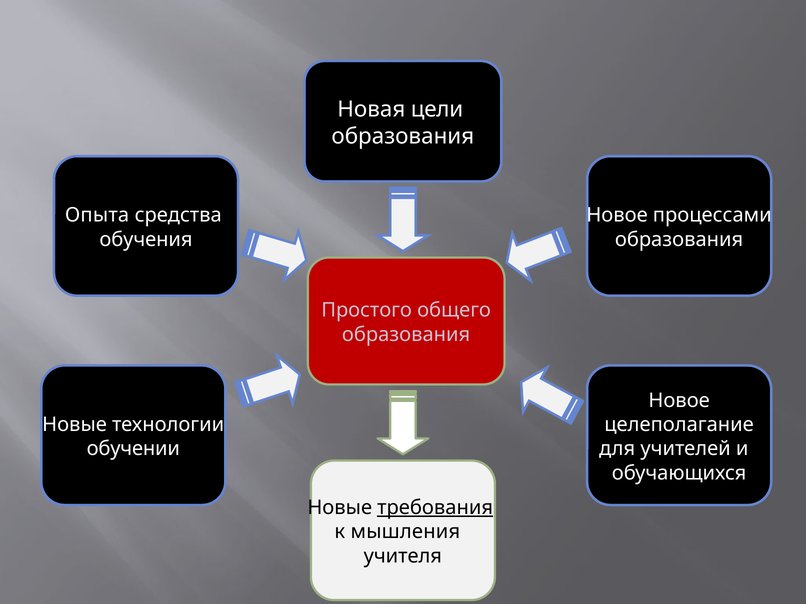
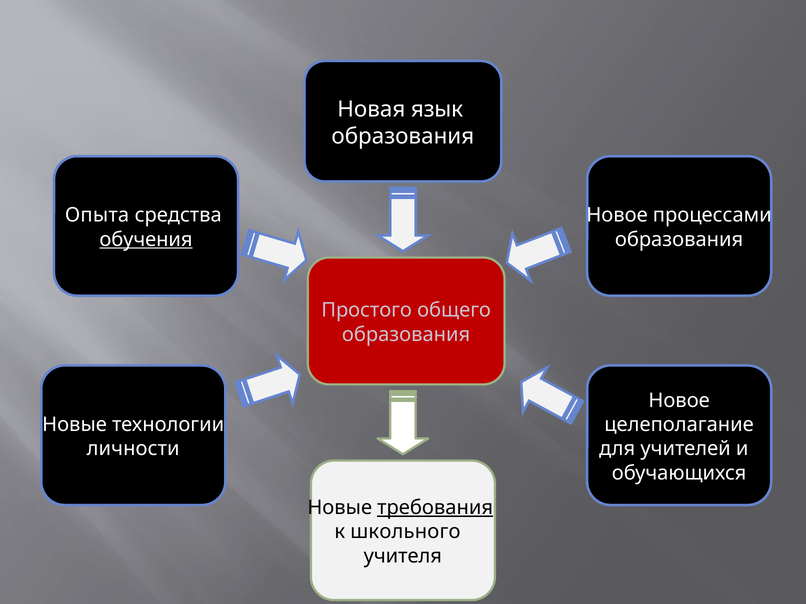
цели: цели -> язык
обучения underline: none -> present
обучении: обучении -> личности
мышления: мышления -> школьного
